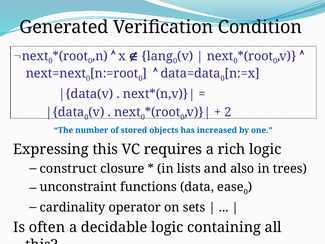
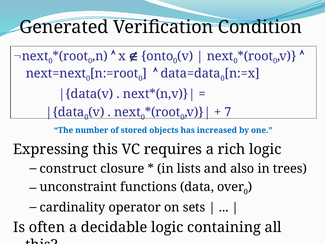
lang: lang -> onto
2: 2 -> 7
ease: ease -> over
